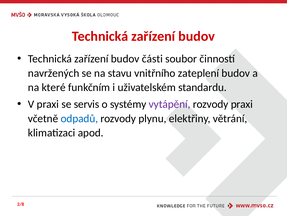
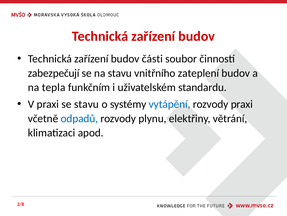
navržených: navržených -> zabezpečují
které: které -> tepla
se servis: servis -> stavu
vytápění colour: purple -> blue
